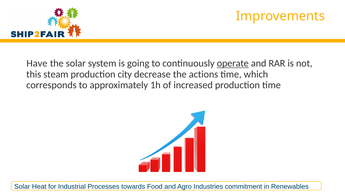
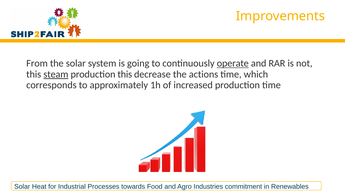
Have: Have -> From
steam underline: none -> present
production city: city -> this
